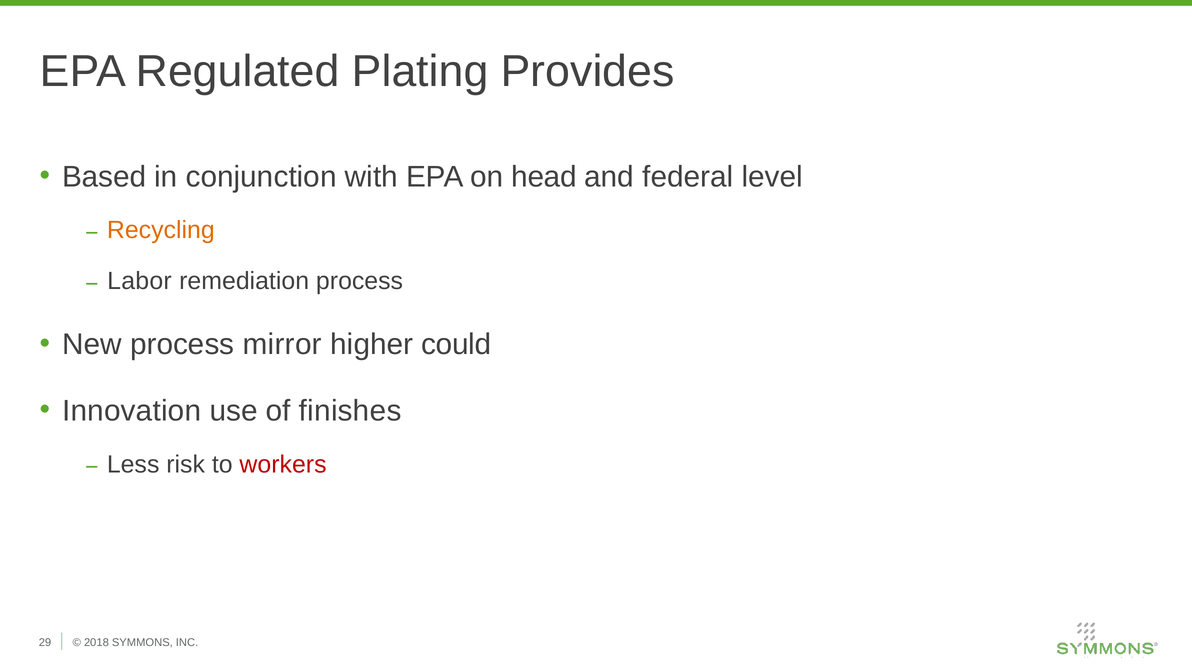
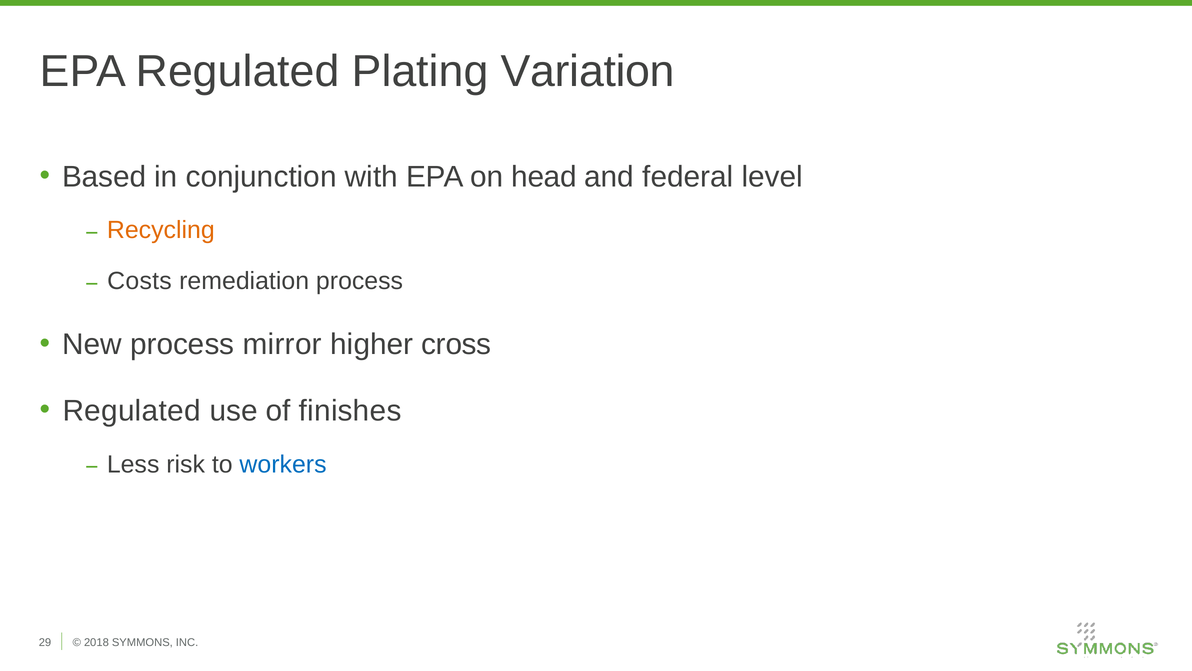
Provides: Provides -> Variation
Labor: Labor -> Costs
could: could -> cross
Innovation at (132, 410): Innovation -> Regulated
workers colour: red -> blue
